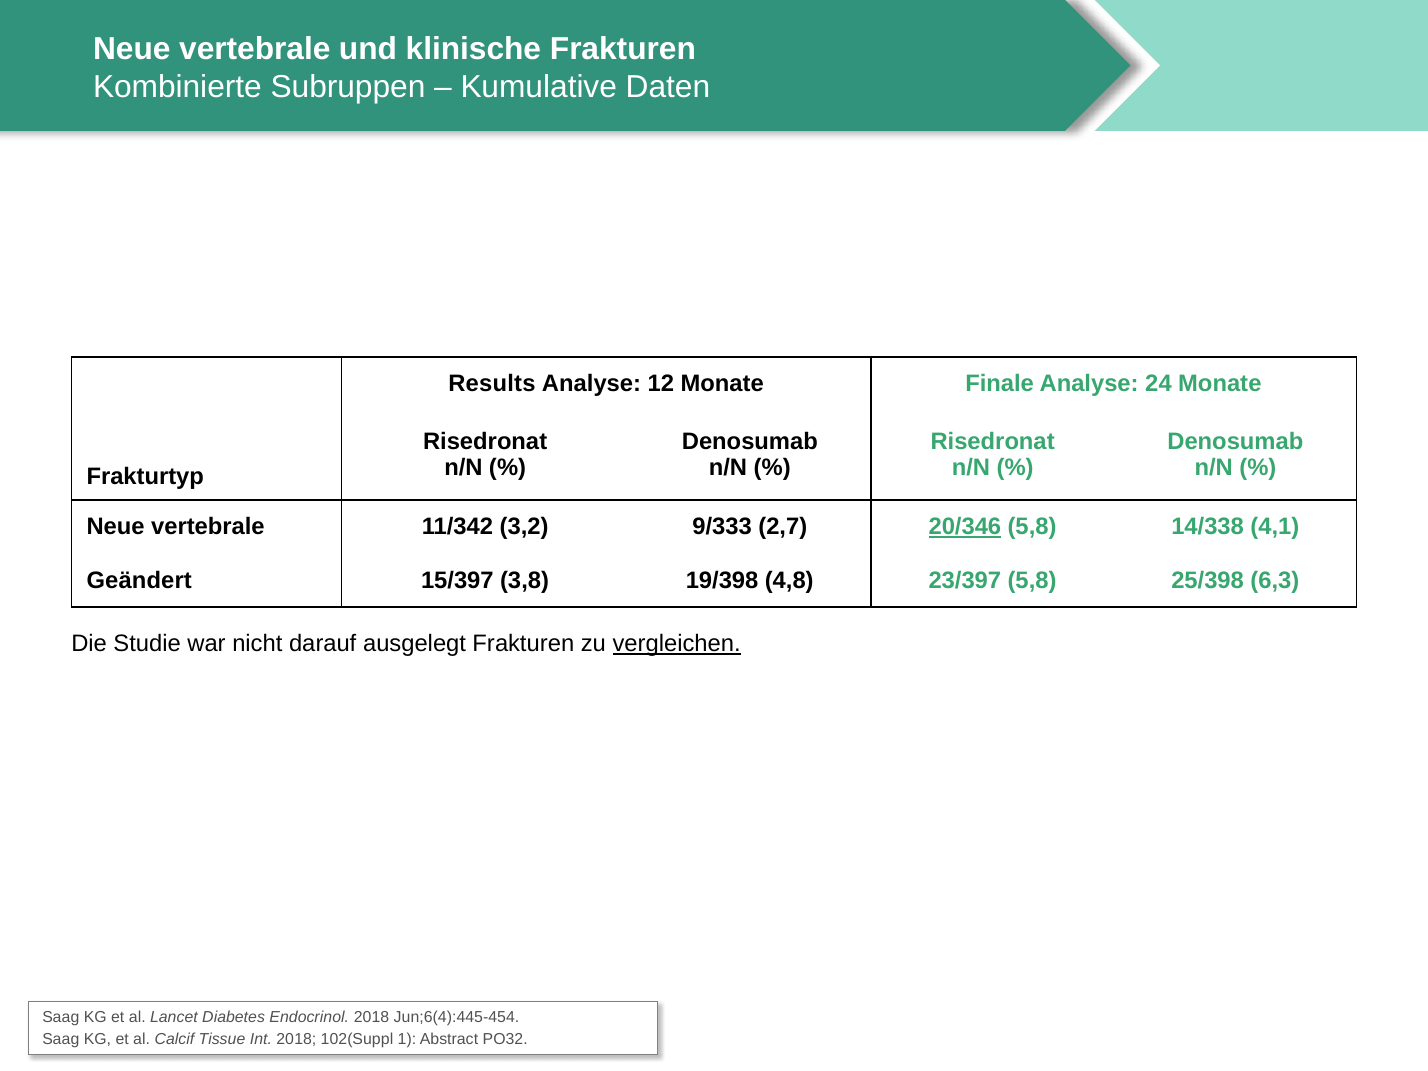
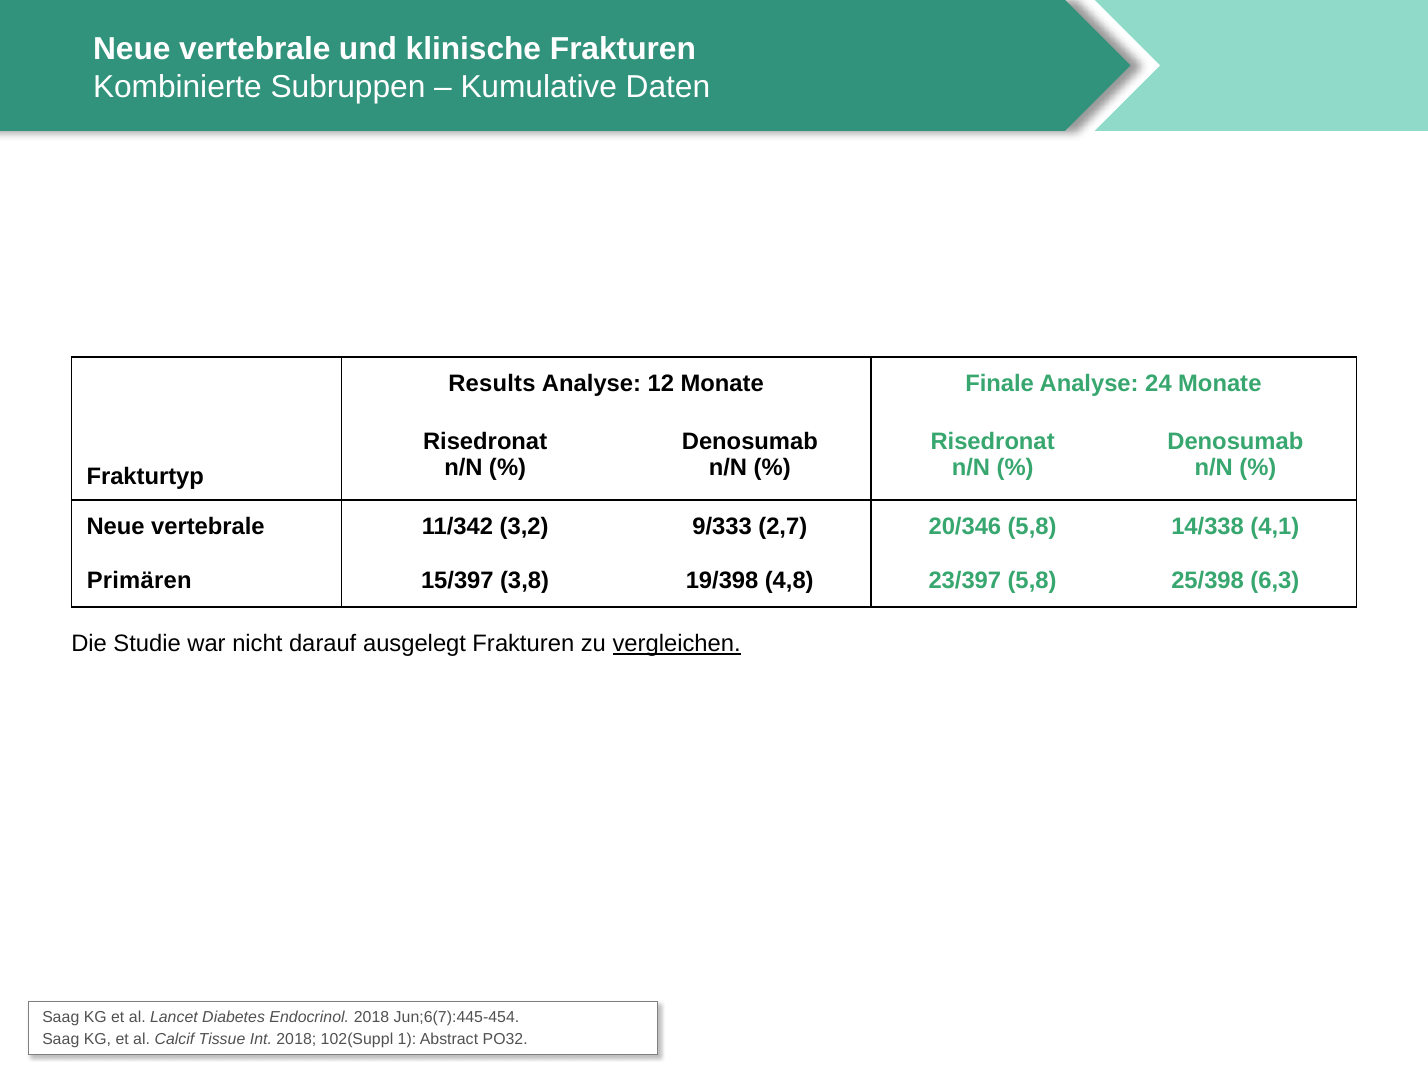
20/346 underline: present -> none
Geändert: Geändert -> Primären
Jun;6(4):445-454: Jun;6(4):445-454 -> Jun;6(7):445-454
